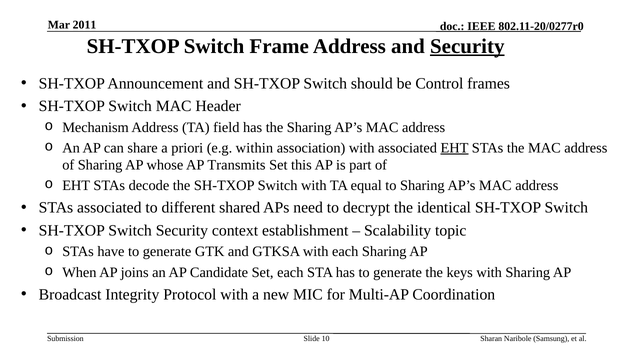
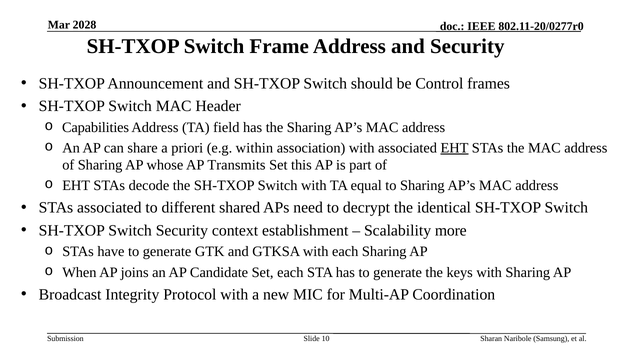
2011: 2011 -> 2028
Security at (467, 46) underline: present -> none
Mechanism: Mechanism -> Capabilities
topic: topic -> more
